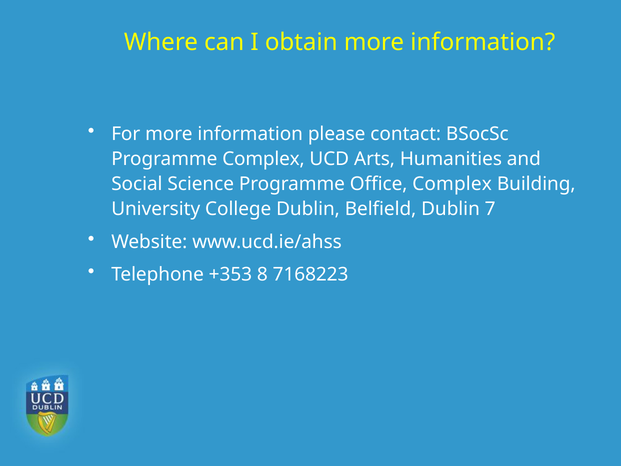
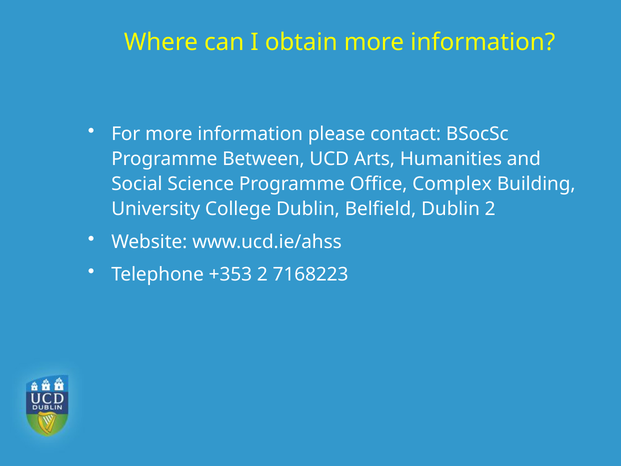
Programme Complex: Complex -> Between
Dublin 7: 7 -> 2
+353 8: 8 -> 2
